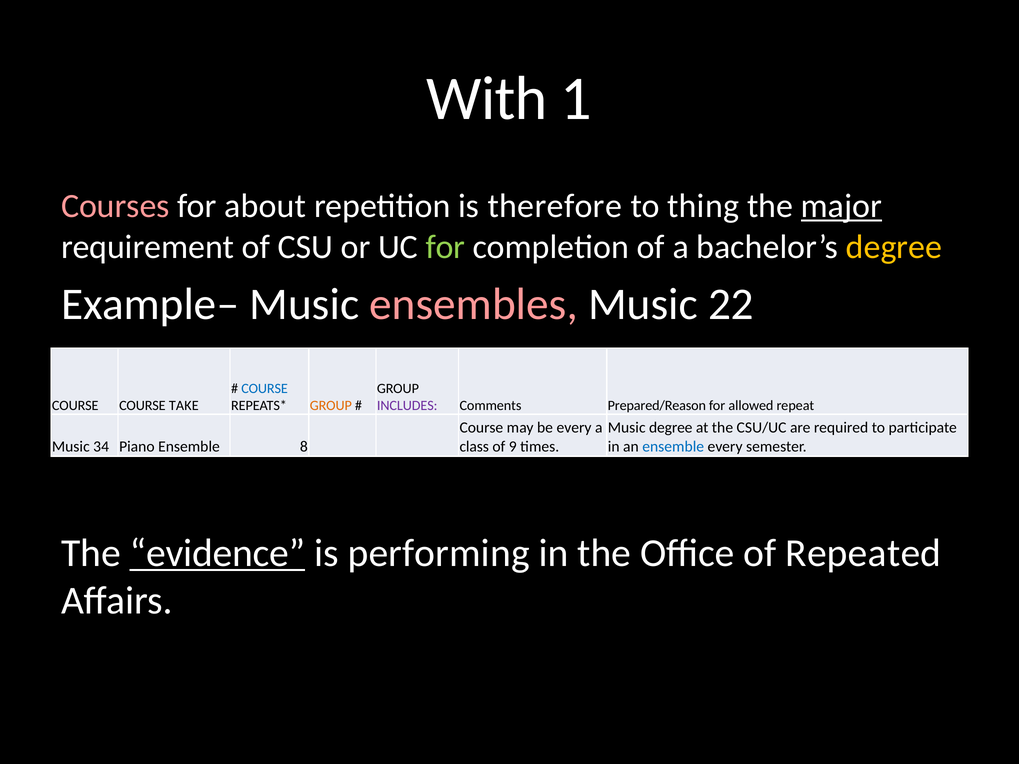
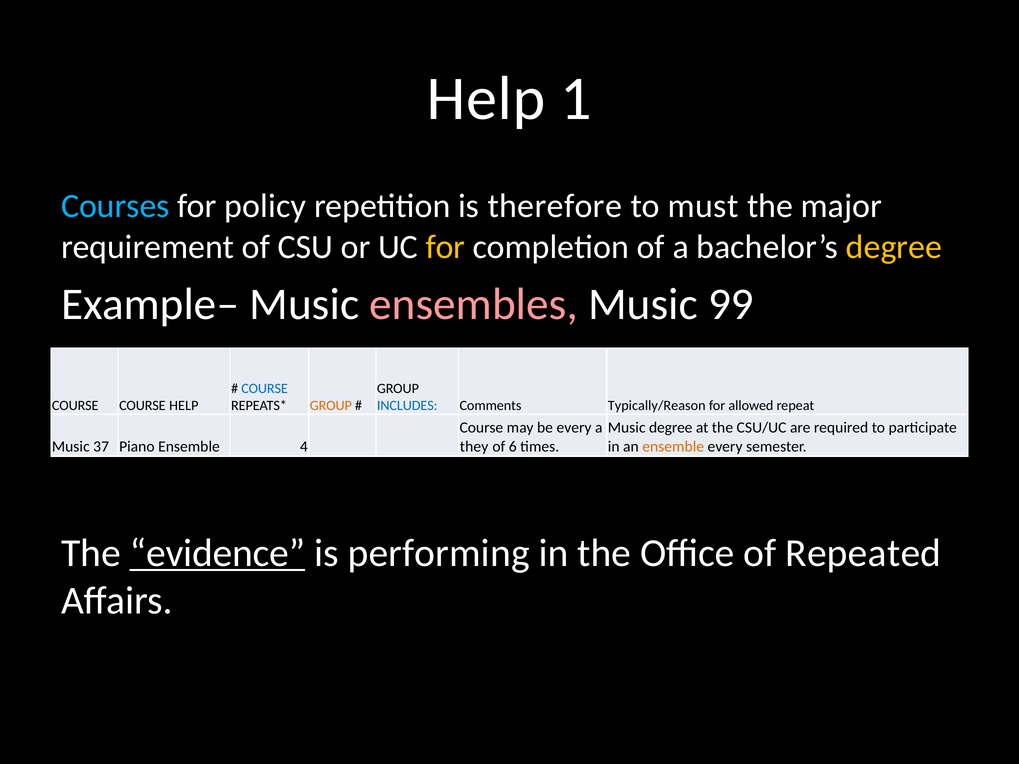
With at (487, 99): With -> Help
Courses colour: pink -> light blue
about: about -> policy
thing: thing -> must
major underline: present -> none
for at (445, 247) colour: light green -> yellow
22: 22 -> 99
COURSE TAKE: TAKE -> HELP
INCLUDES colour: purple -> blue
Prepared/Reason: Prepared/Reason -> Typically/Reason
34: 34 -> 37
8: 8 -> 4
class: class -> they
9: 9 -> 6
ensemble at (673, 447) colour: blue -> orange
